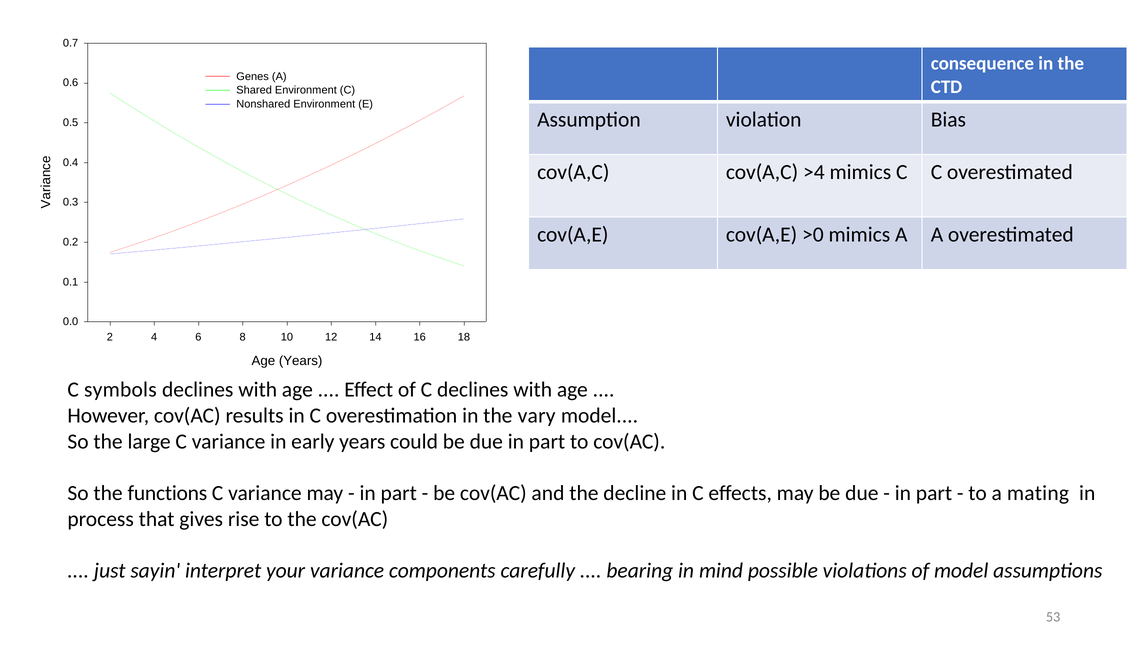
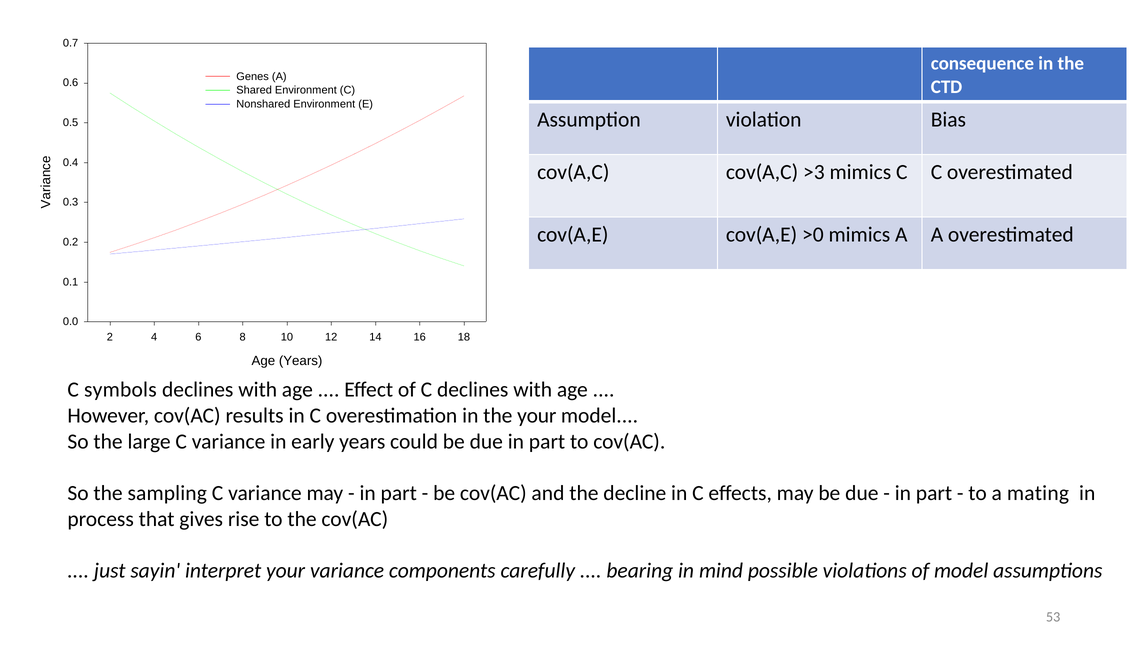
>4: >4 -> >3
the vary: vary -> your
functions: functions -> sampling
